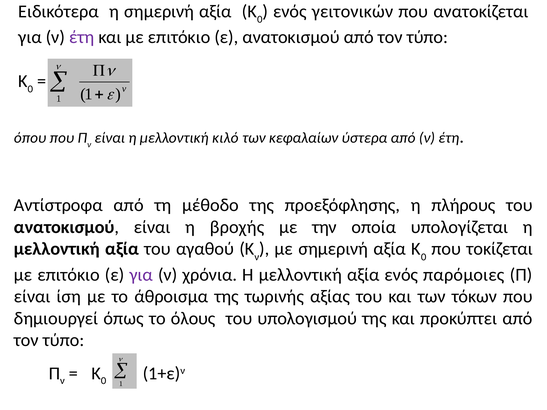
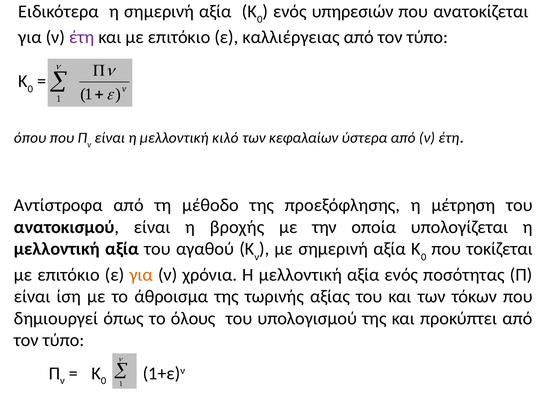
γειτονικών: γειτονικών -> υπηρεσιών
ε ανατοκισμού: ανατοκισμού -> καλλιέργειας
πλήρους: πλήρους -> μέτρηση
για at (141, 275) colour: purple -> orange
παρόμοιες: παρόμοιες -> ποσότητας
